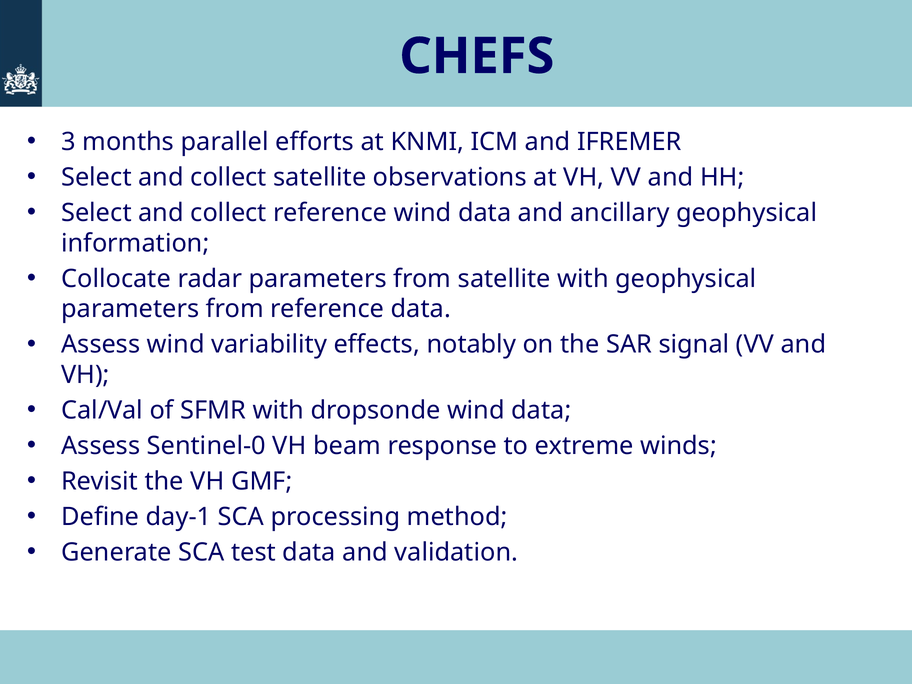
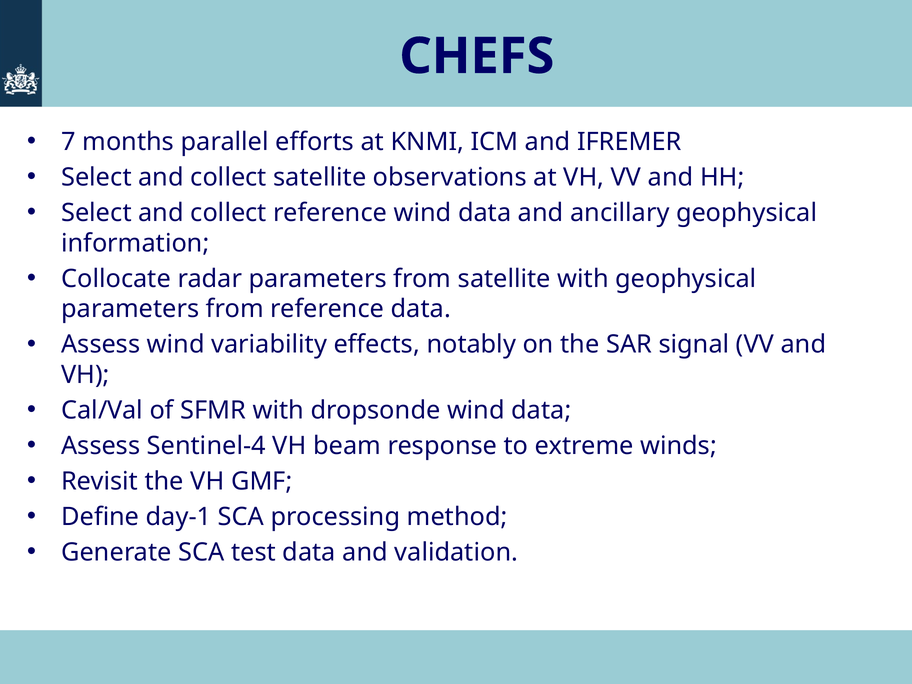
3: 3 -> 7
Sentinel-0: Sentinel-0 -> Sentinel-4
